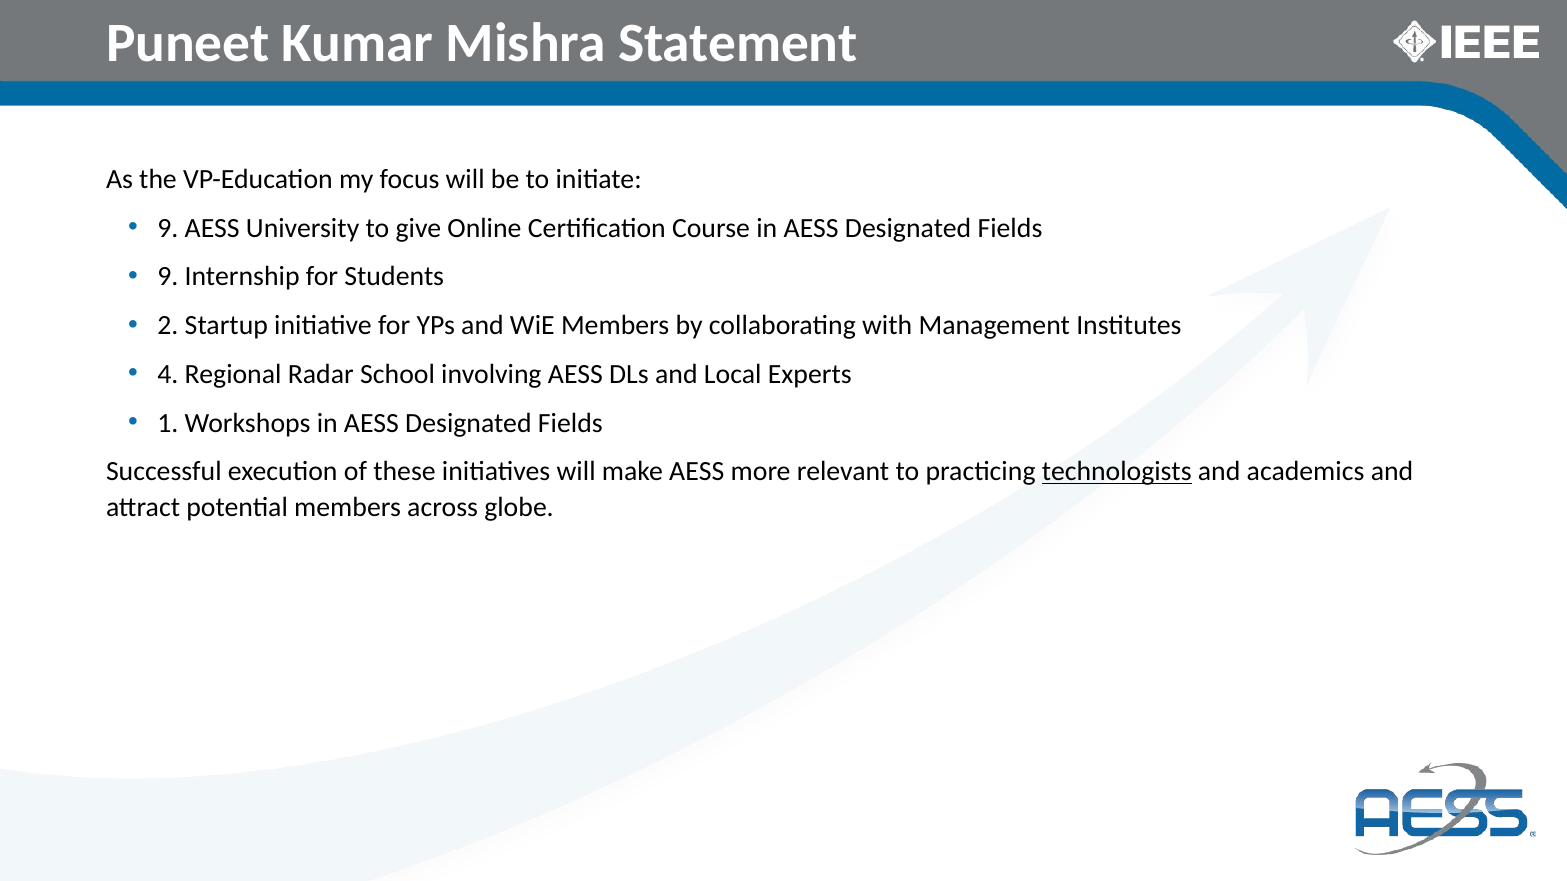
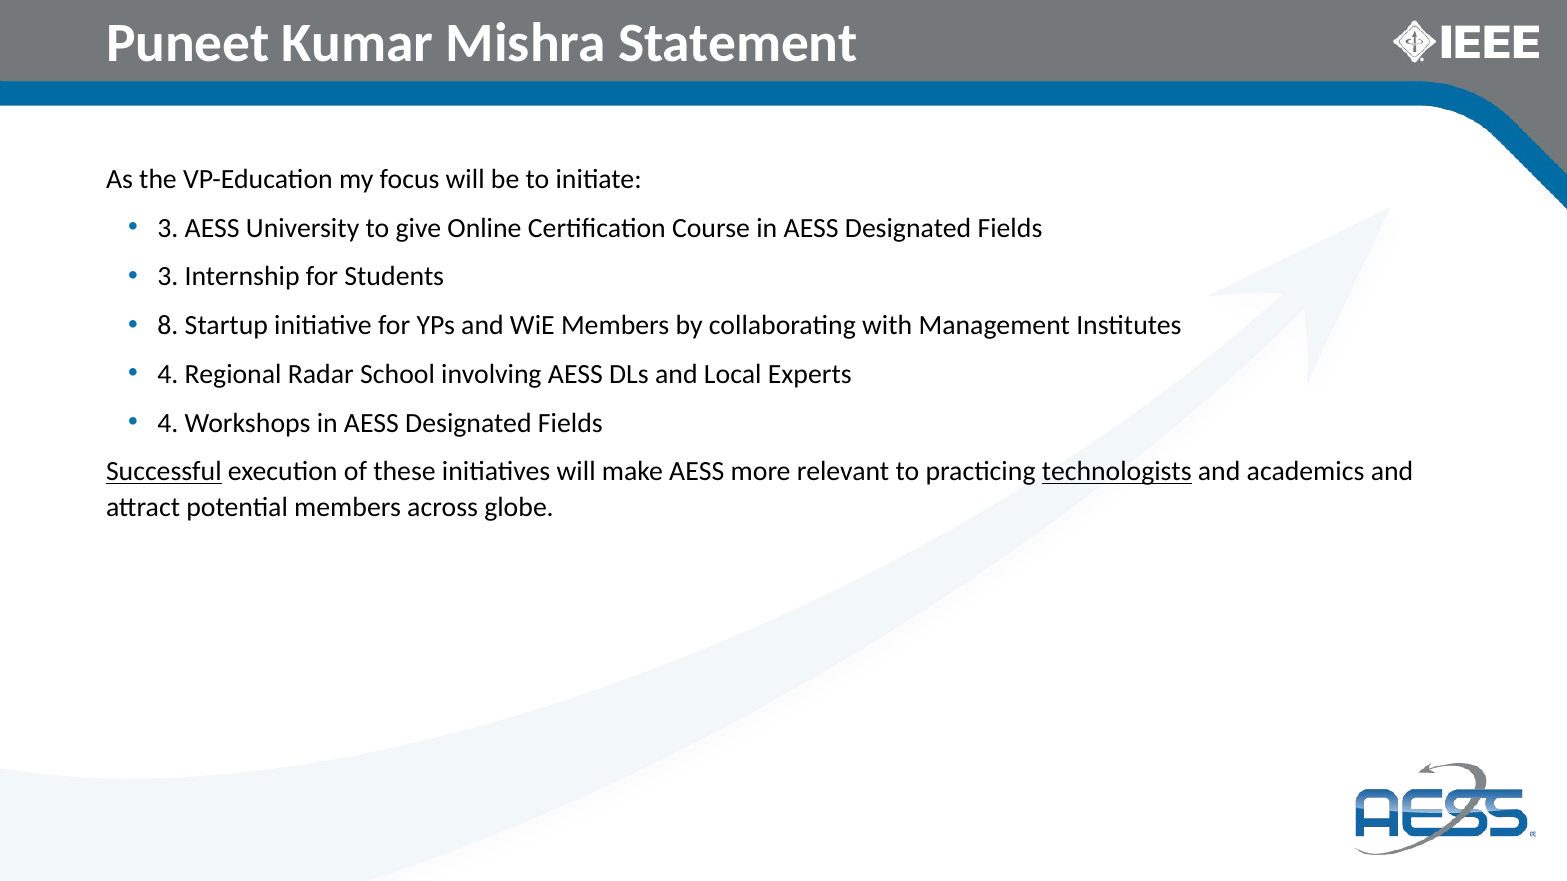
9 at (168, 228): 9 -> 3
9 at (168, 277): 9 -> 3
2: 2 -> 8
1 at (168, 423): 1 -> 4
Successful underline: none -> present
